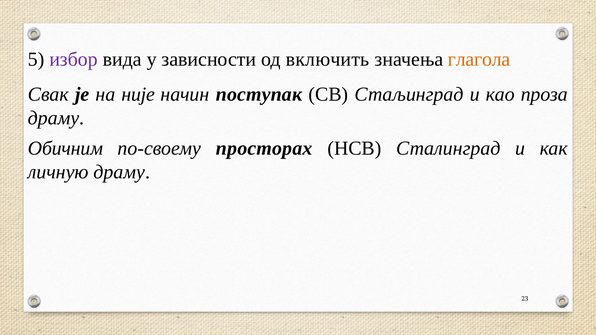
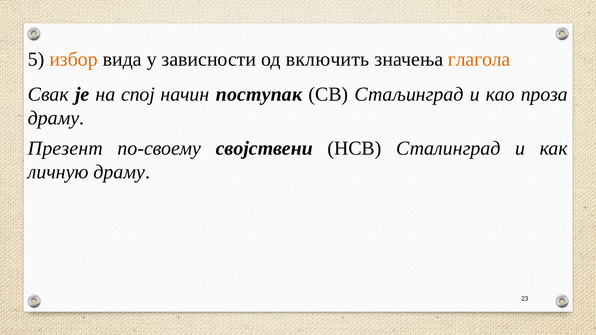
избор colour: purple -> orange
није: није -> спој
Обичним: Обичним -> Презент
просторах: просторах -> својствени
